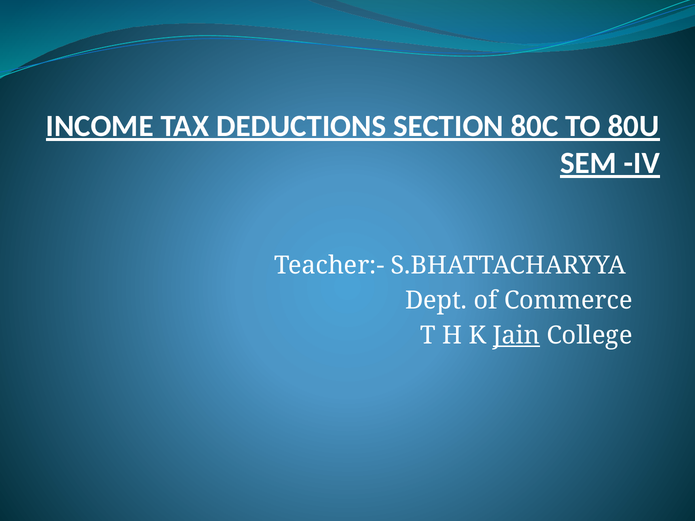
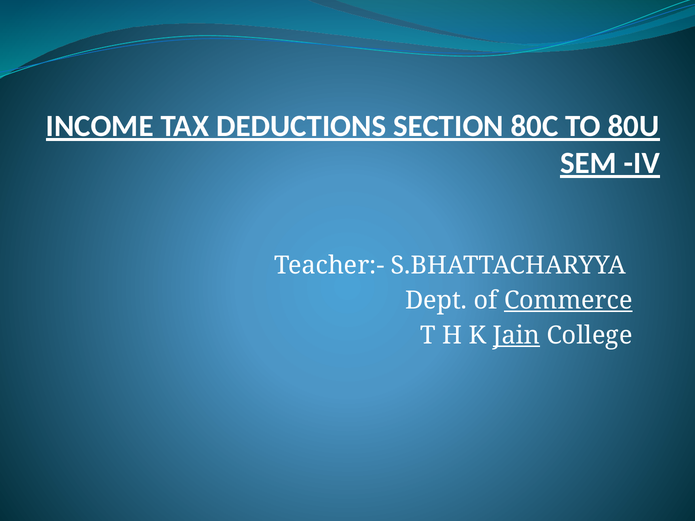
Commerce underline: none -> present
